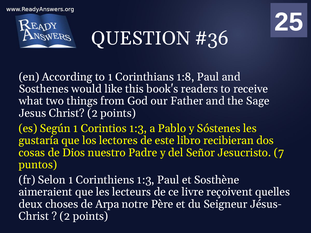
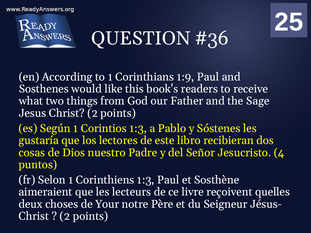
1:8: 1:8 -> 1:9
7: 7 -> 4
Arpa: Arpa -> Your
